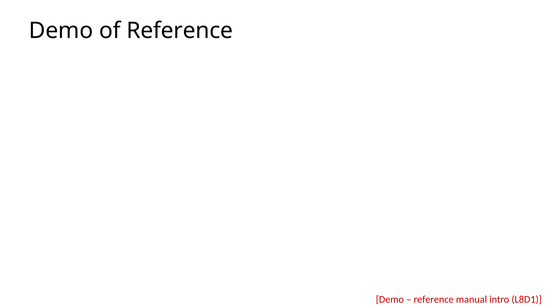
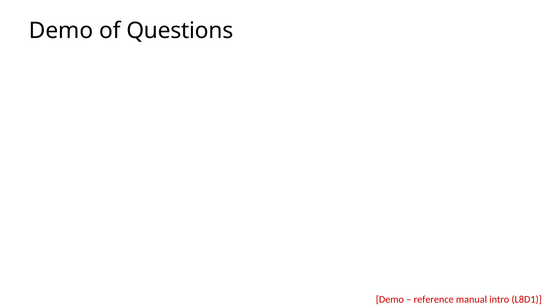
of Reference: Reference -> Questions
